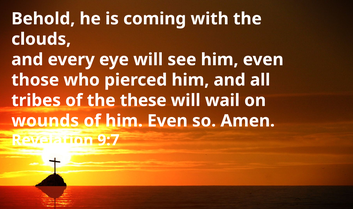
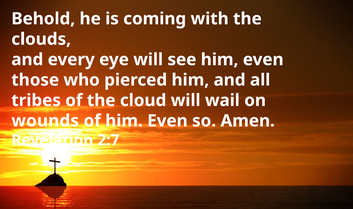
these: these -> cloud
9:7: 9:7 -> 2:7
